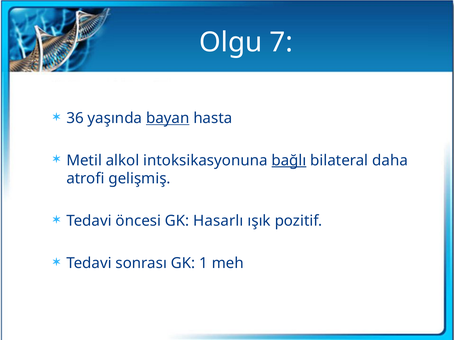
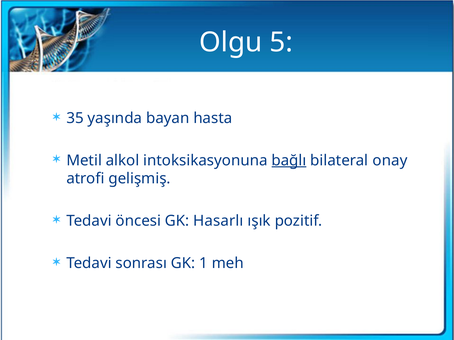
7: 7 -> 5
36: 36 -> 35
bayan underline: present -> none
daha: daha -> onay
